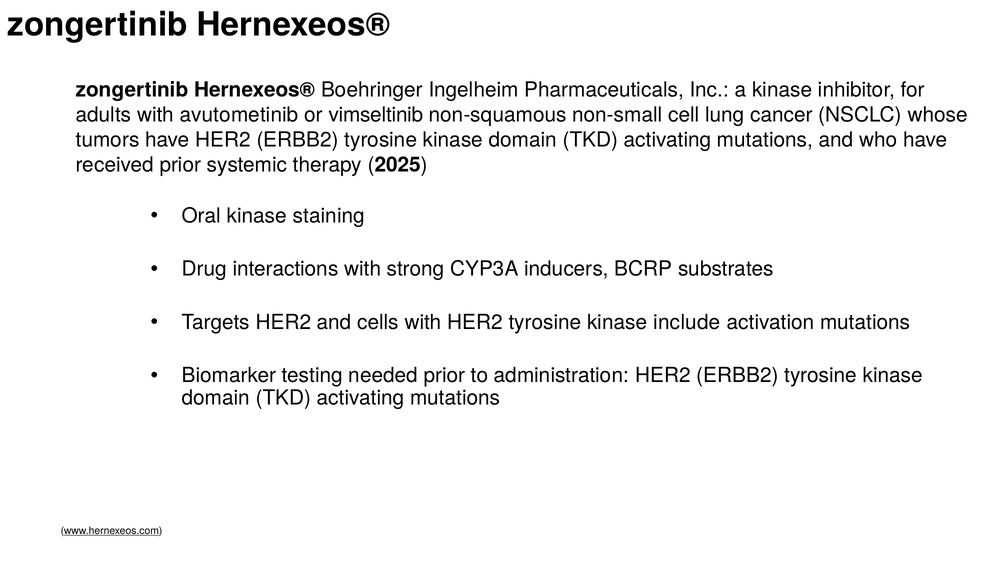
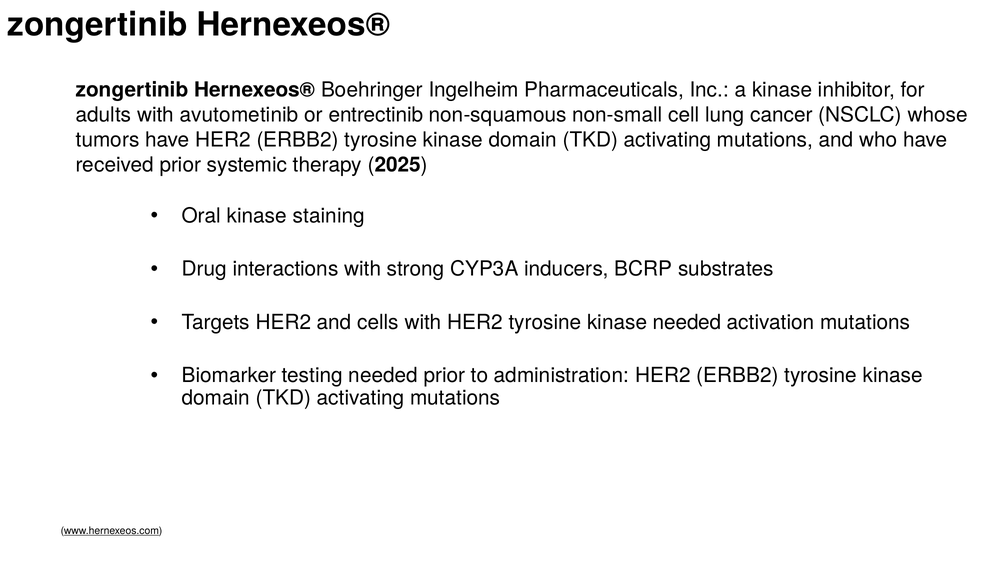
vimseltinib: vimseltinib -> entrectinib
kinase include: include -> needed
